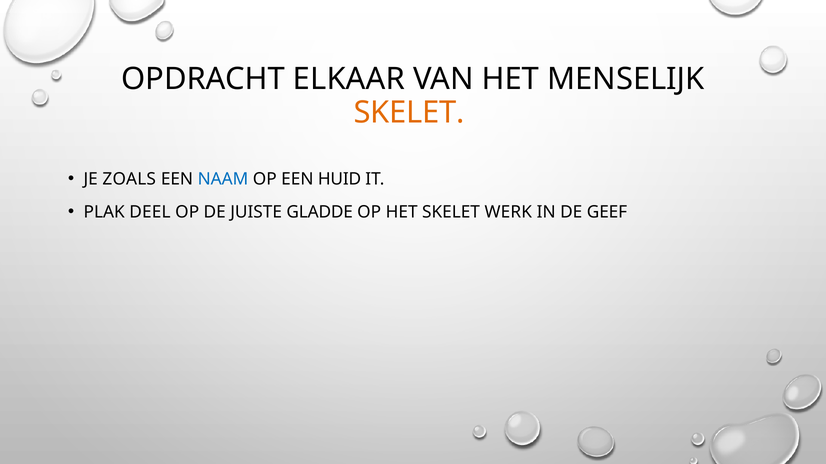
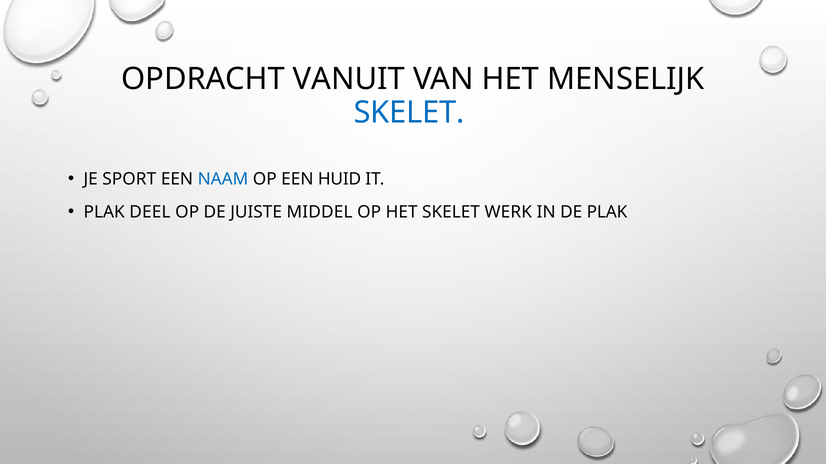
ELKAAR: ELKAAR -> VANUIT
SKELET at (409, 112) colour: orange -> blue
ZOALS: ZOALS -> SPORT
GLADDE: GLADDE -> MIDDEL
DE GEEF: GEEF -> PLAK
